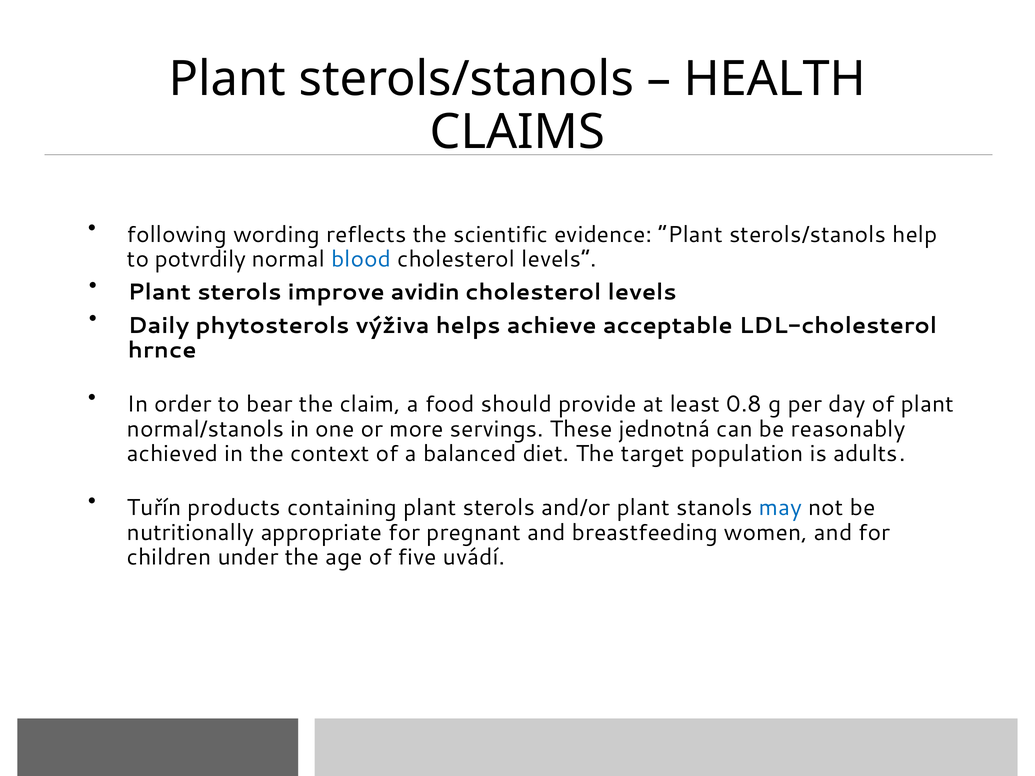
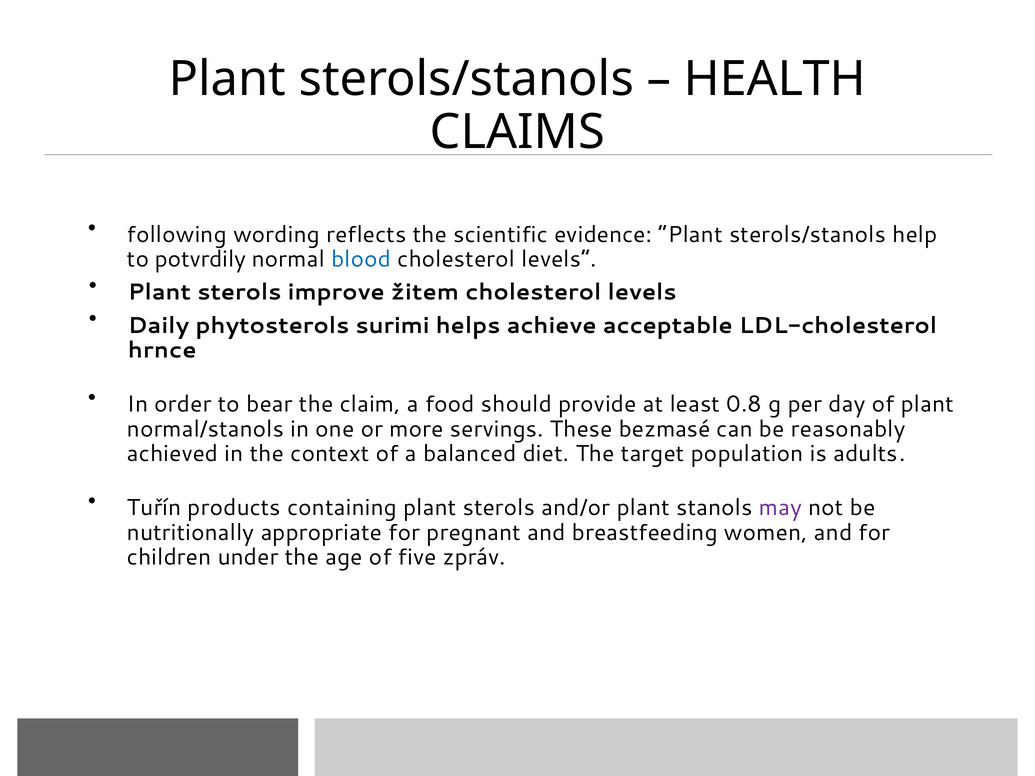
avidin: avidin -> žitem
výživa: výživa -> surimi
jednotná: jednotná -> bezmasé
may colour: blue -> purple
uvádí: uvádí -> zpráv
